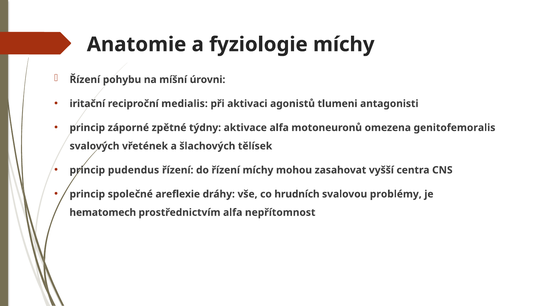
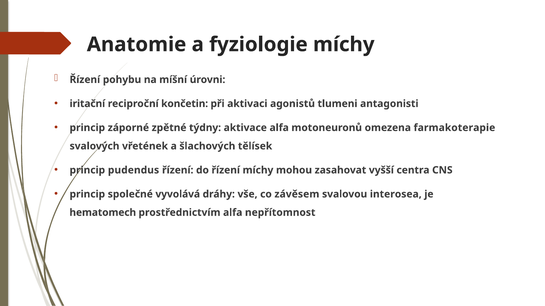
medialis: medialis -> končetin
genitofemoralis: genitofemoralis -> farmakoterapie
areflexie: areflexie -> vyvolává
hrudních: hrudních -> závěsem
problémy: problémy -> interosea
